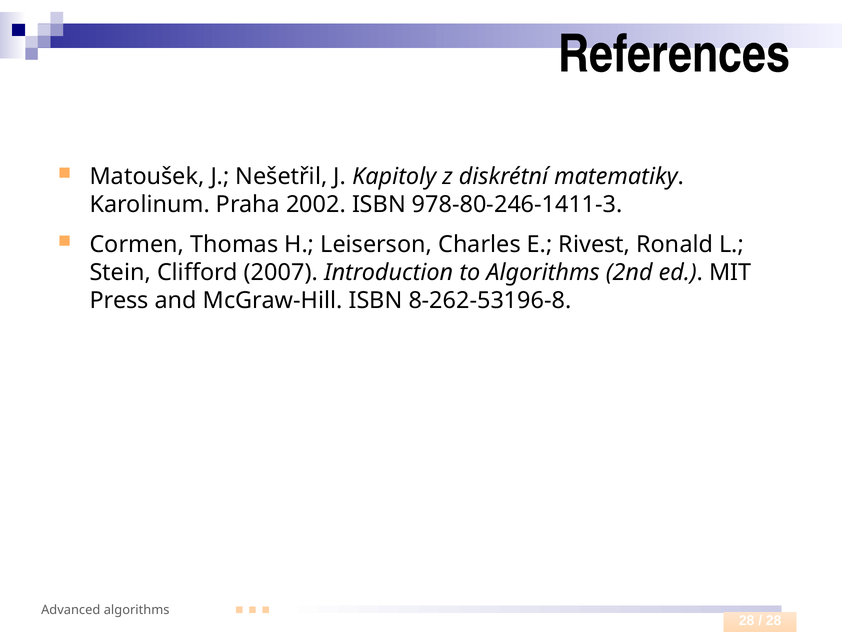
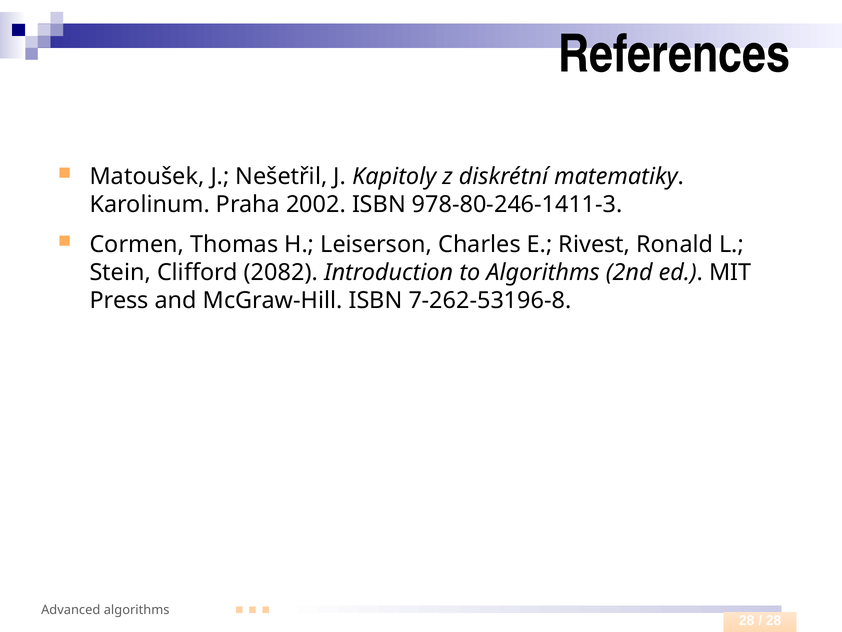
2007: 2007 -> 2082
8-262-53196-8: 8-262-53196-8 -> 7-262-53196-8
